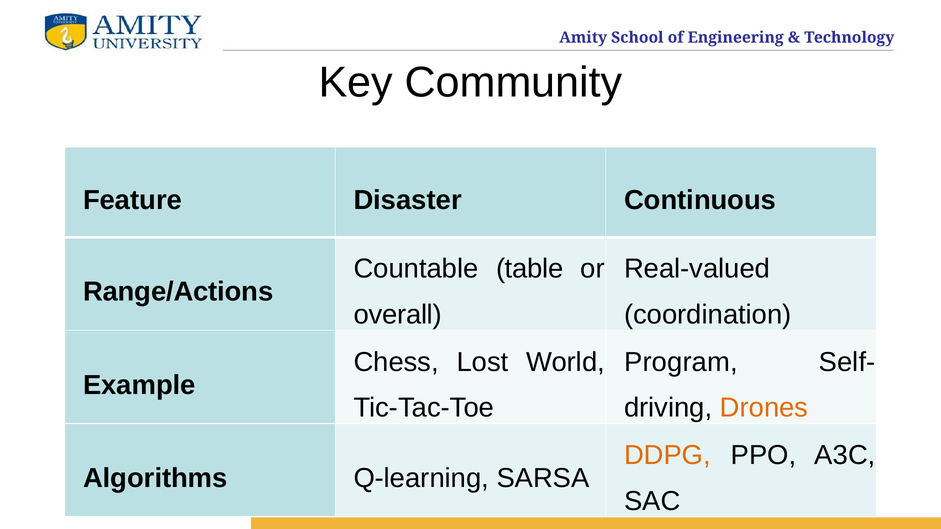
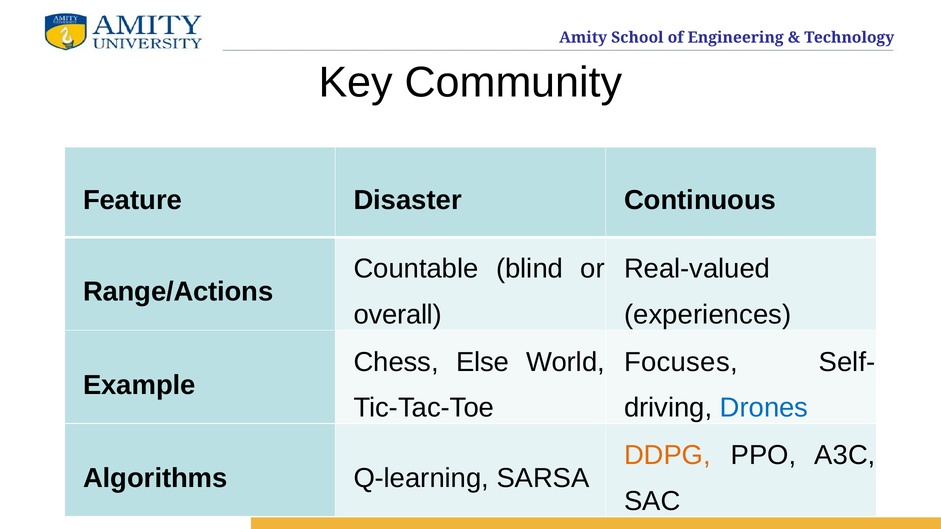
table: table -> blind
coordination: coordination -> experiences
Lost: Lost -> Else
Program: Program -> Focuses
Drones colour: orange -> blue
